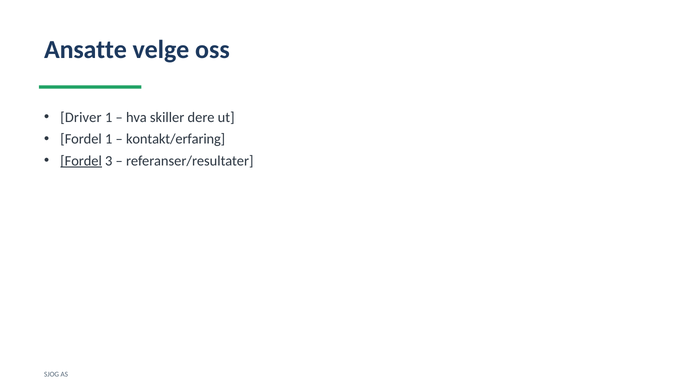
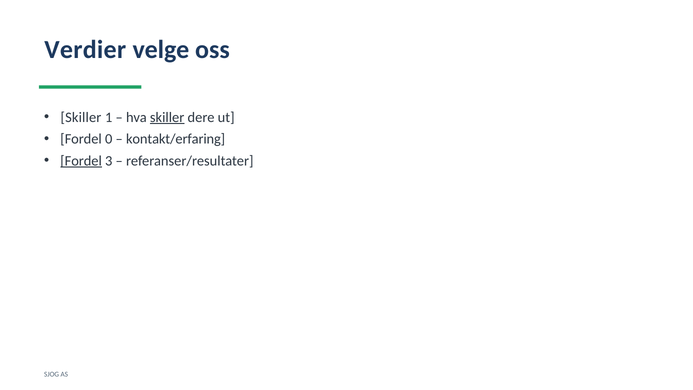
Ansatte: Ansatte -> Verdier
Driver at (81, 117): Driver -> Skiller
skiller at (167, 117) underline: none -> present
Fordel 1: 1 -> 0
